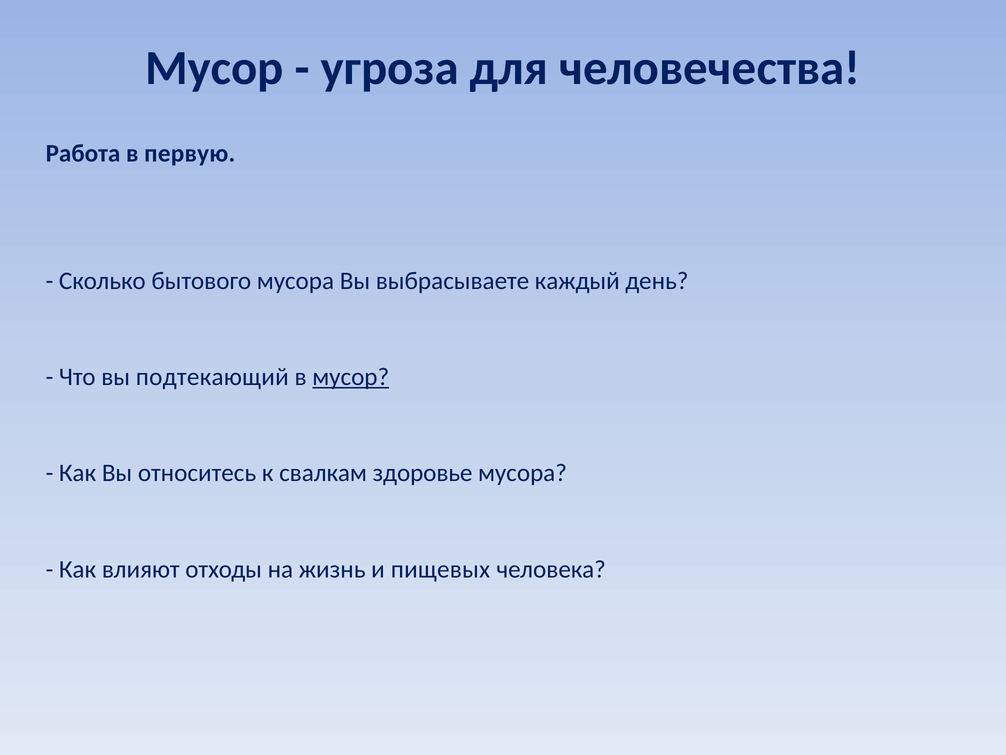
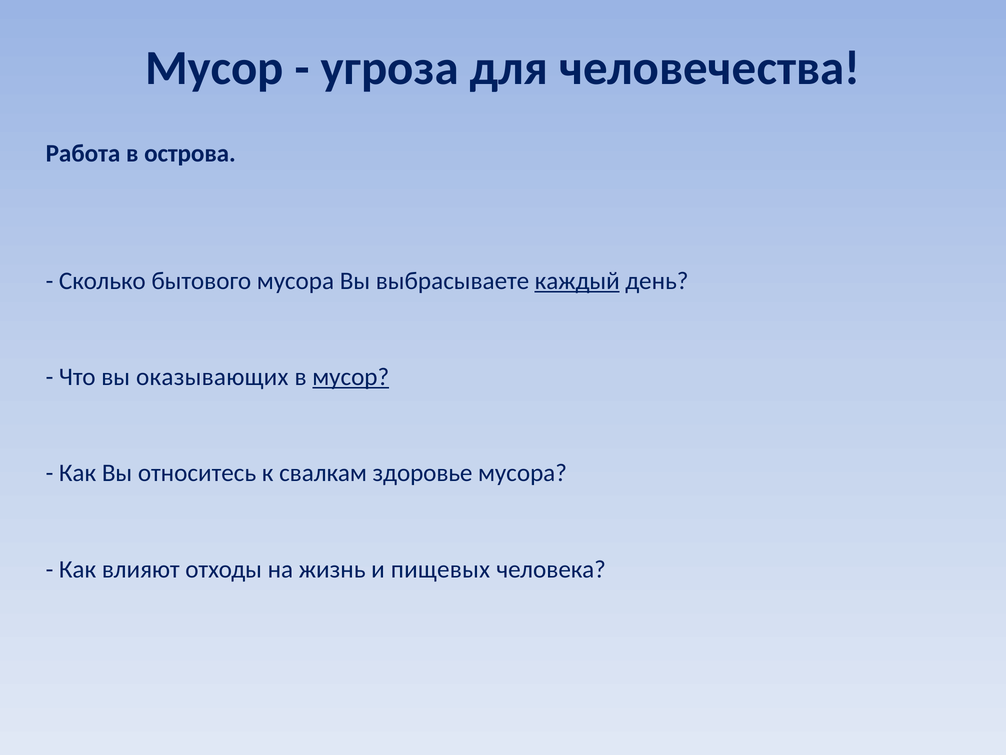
первую: первую -> острова
каждый underline: none -> present
подтекающий: подтекающий -> оказывающих
